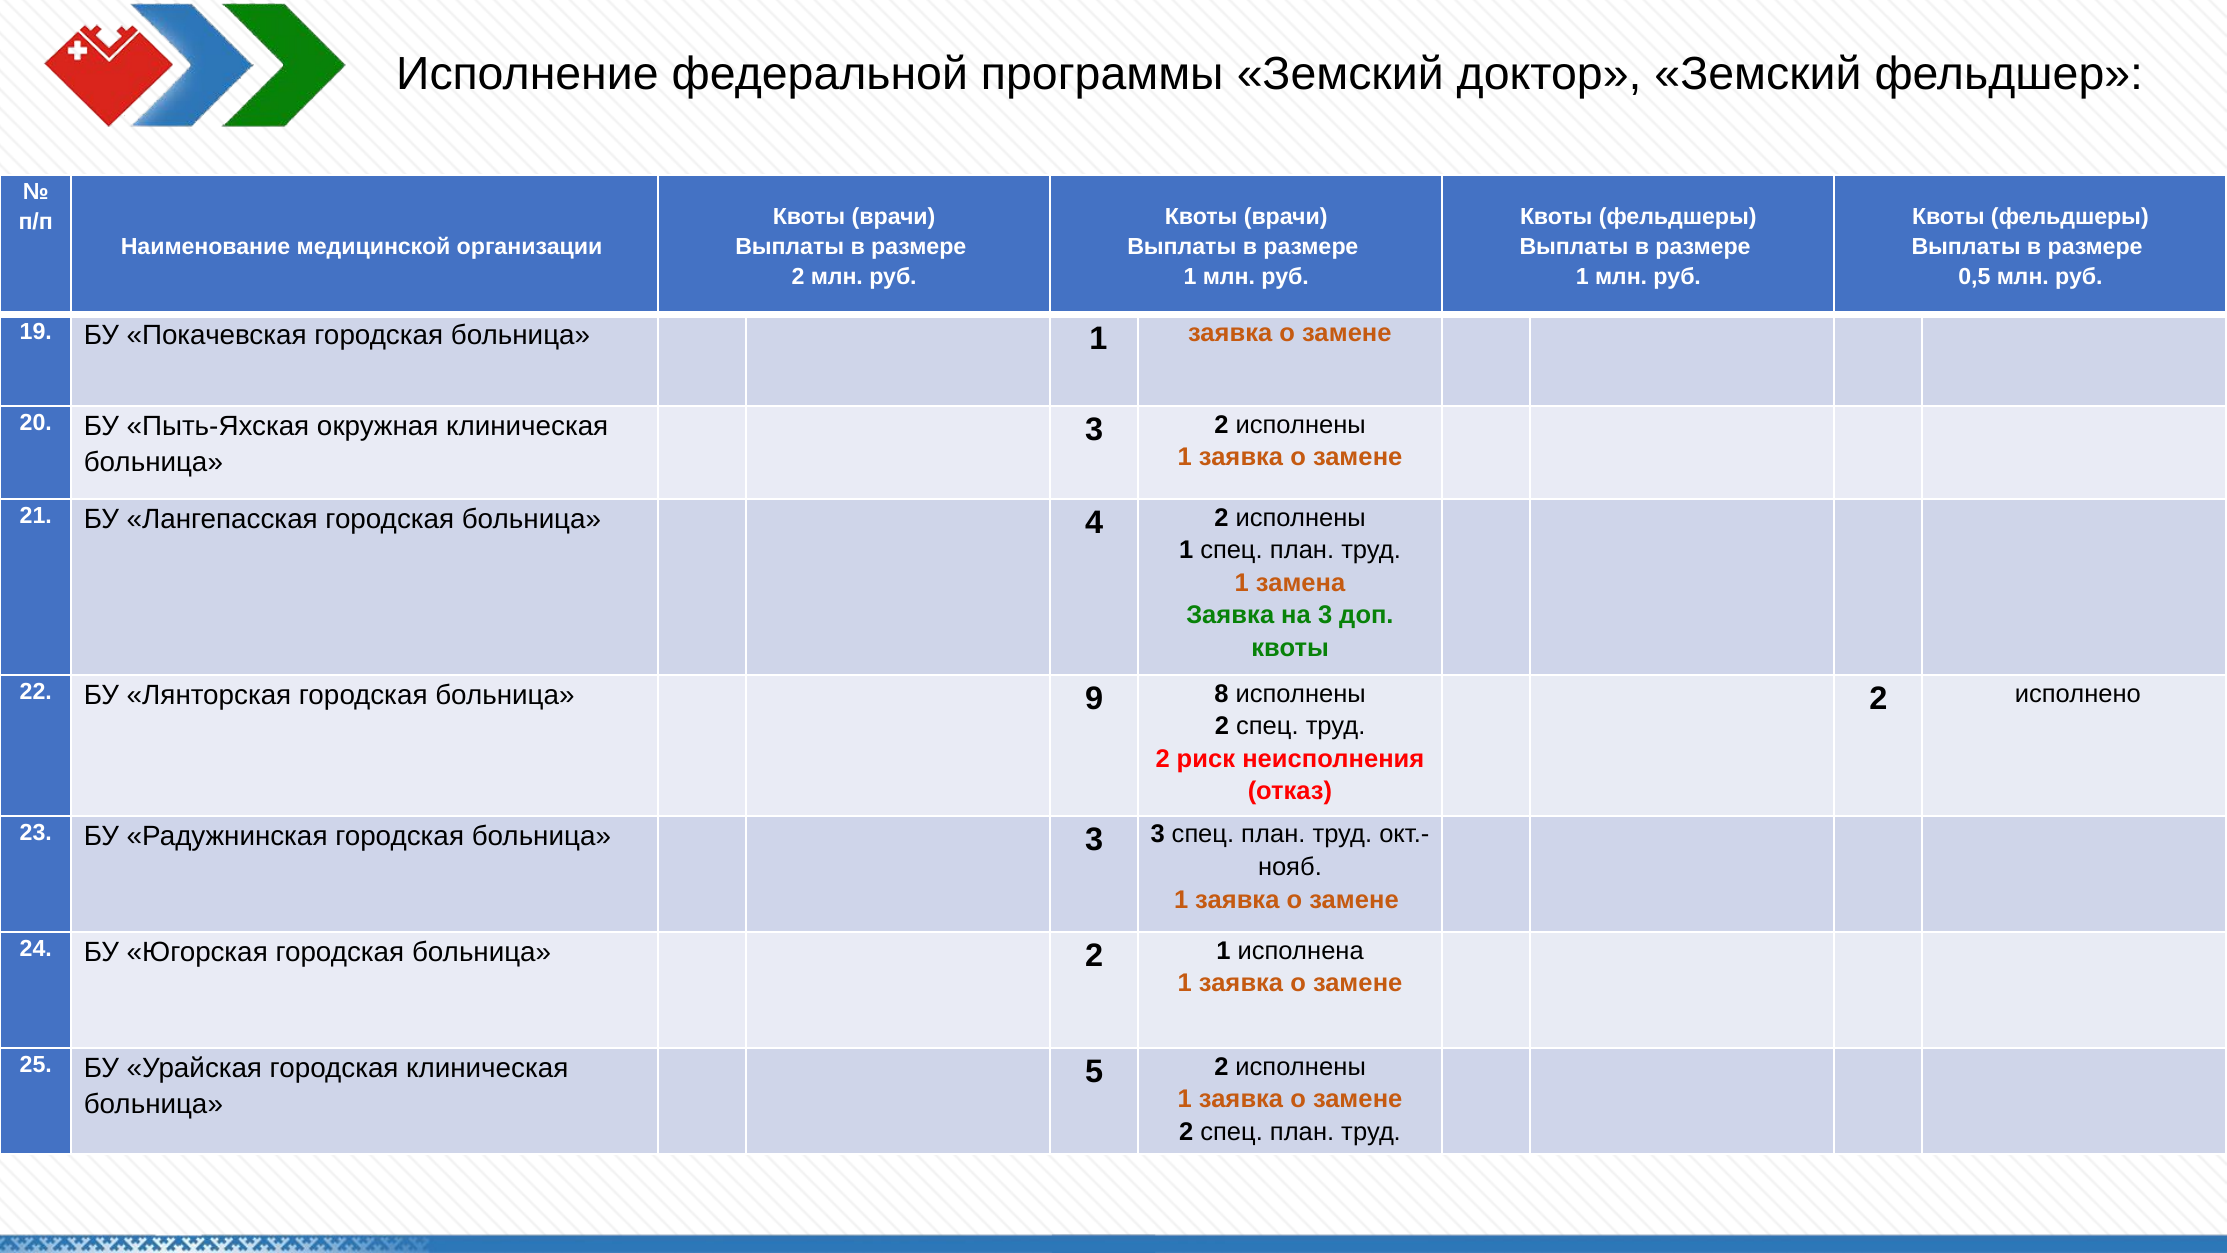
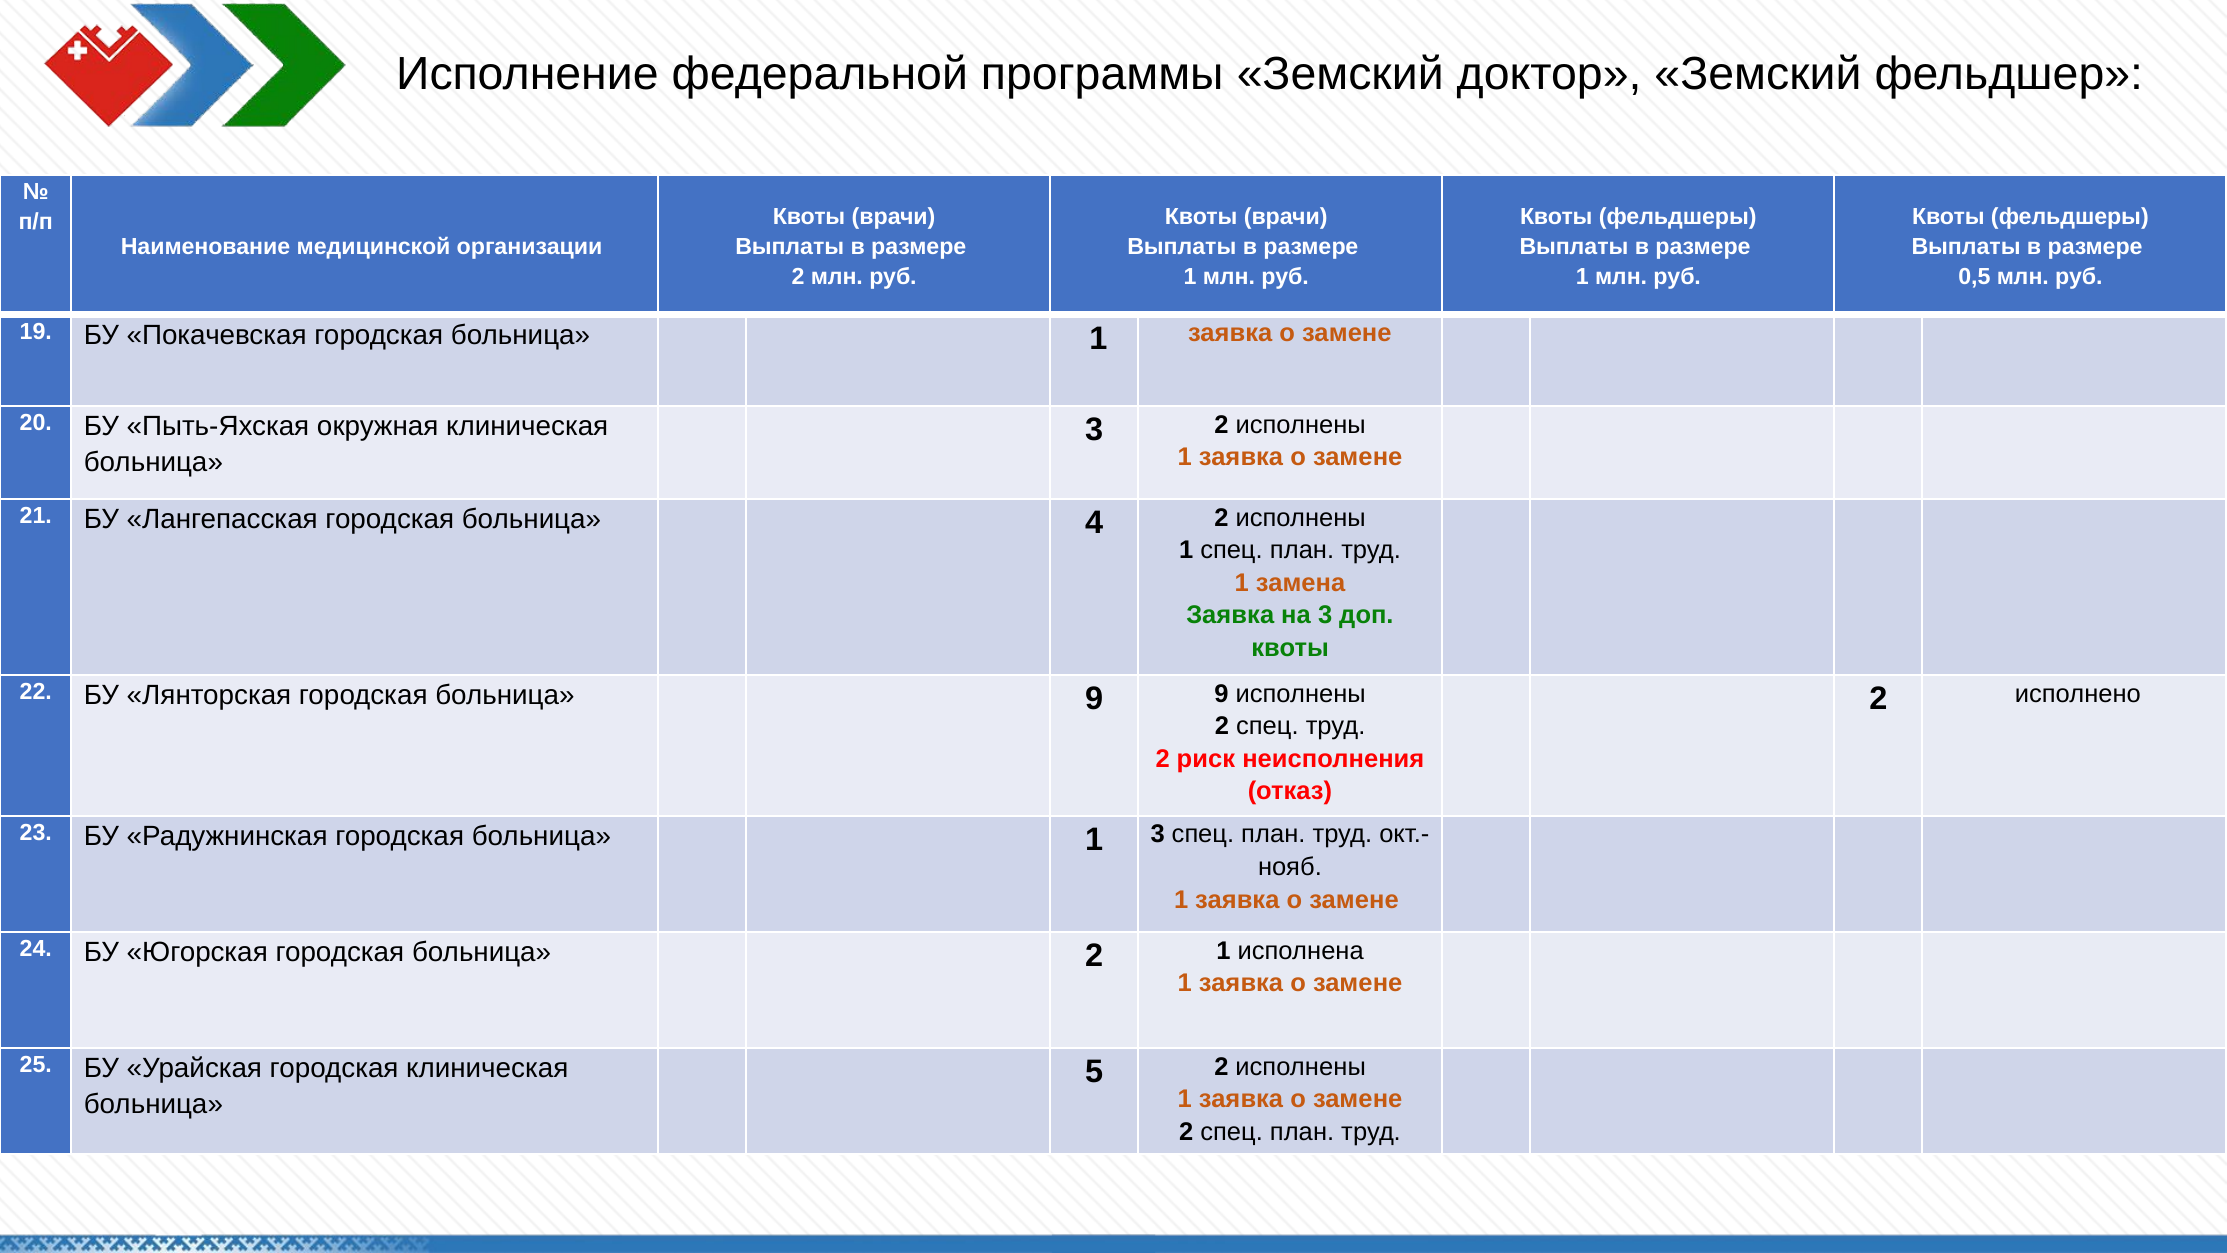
9 8: 8 -> 9
Радужнинская городская больница 3: 3 -> 1
